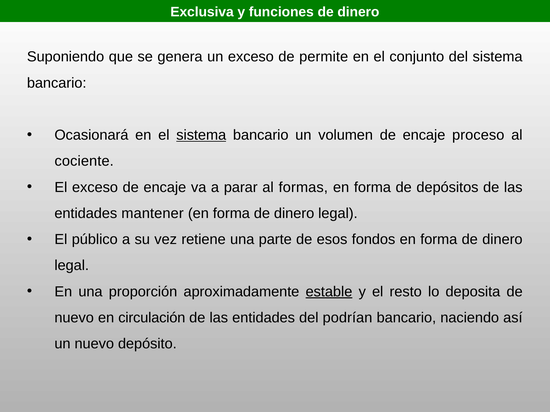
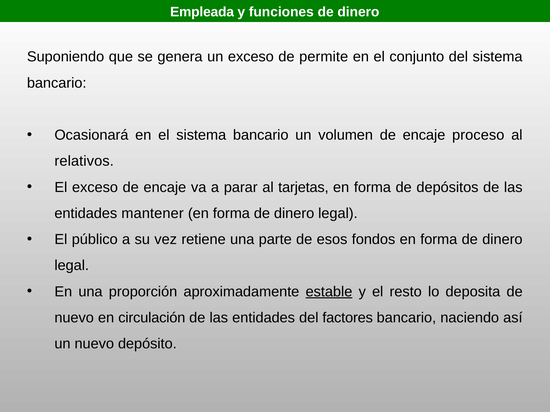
Exclusiva: Exclusiva -> Empleada
sistema at (201, 135) underline: present -> none
cociente: cociente -> relativos
formas: formas -> tarjetas
podrían: podrían -> factores
